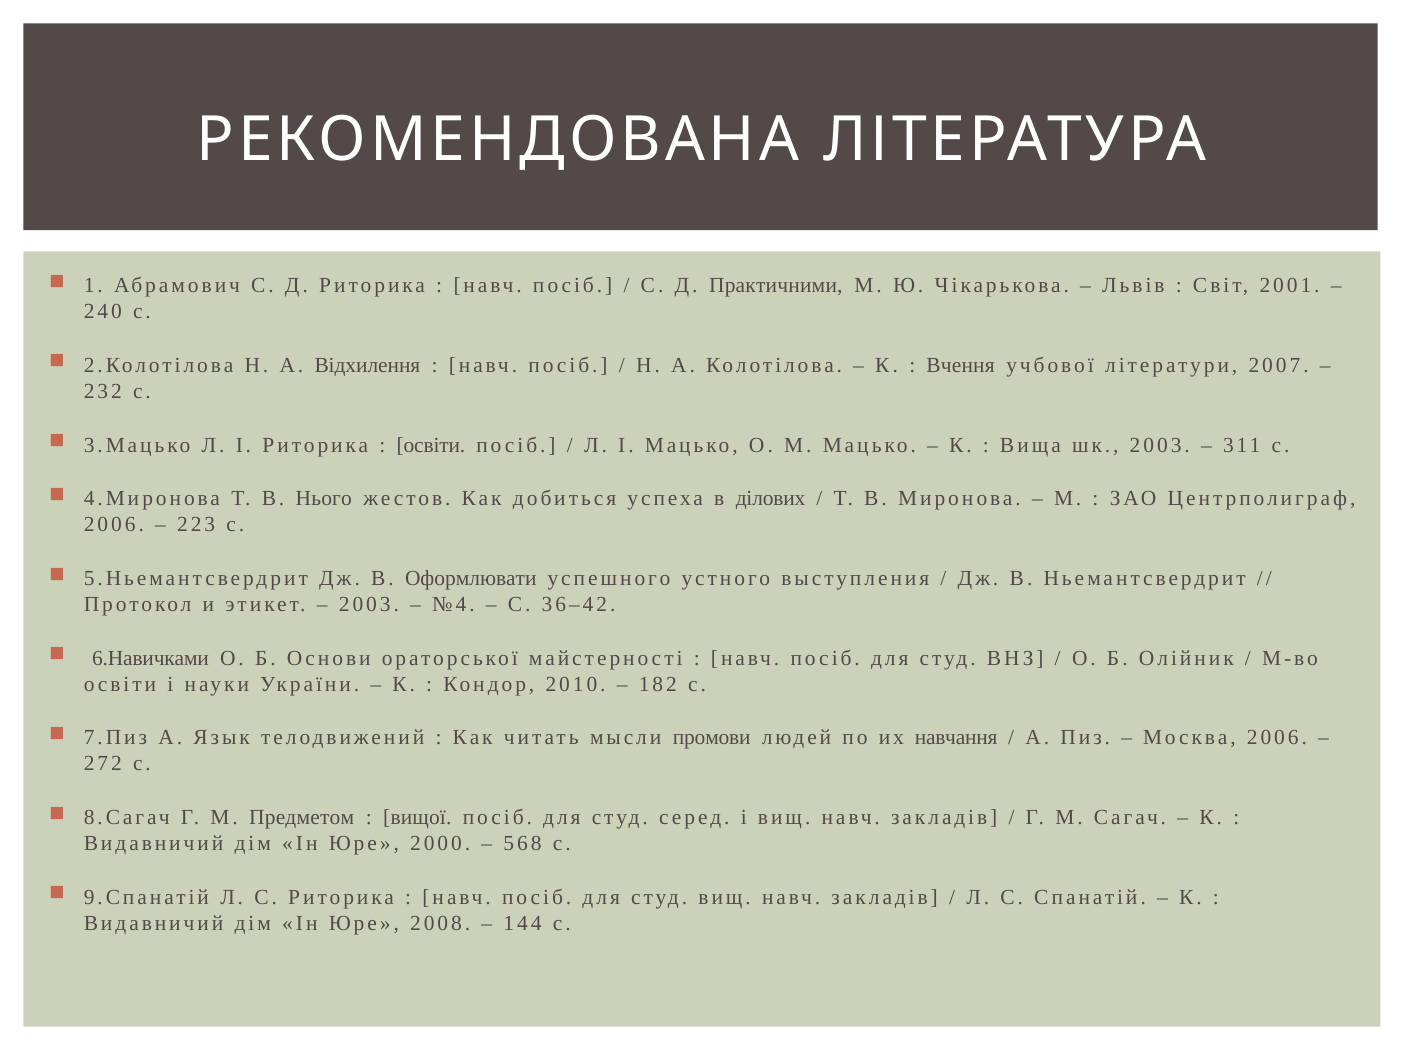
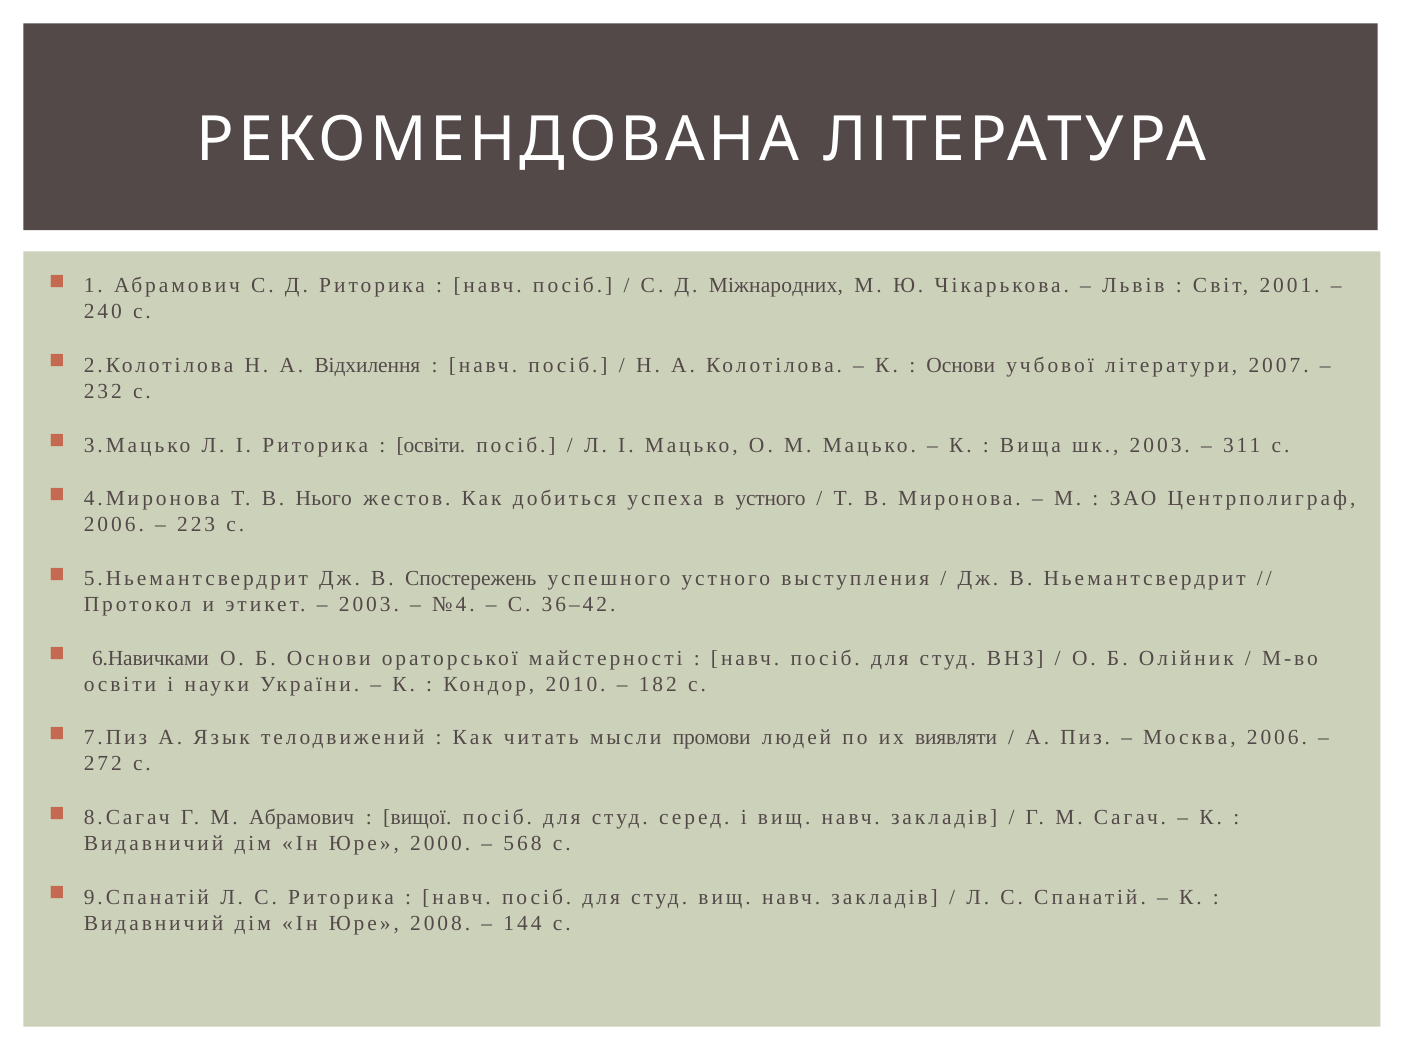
Практичними: Практичними -> Міжнародних
Вчення at (961, 365): Вчення -> Основи
в ділових: ділових -> устного
Оформлювати: Оформлювати -> Спостережень
навчання: навчання -> виявляти
М Предметом: Предметом -> Абрамович
